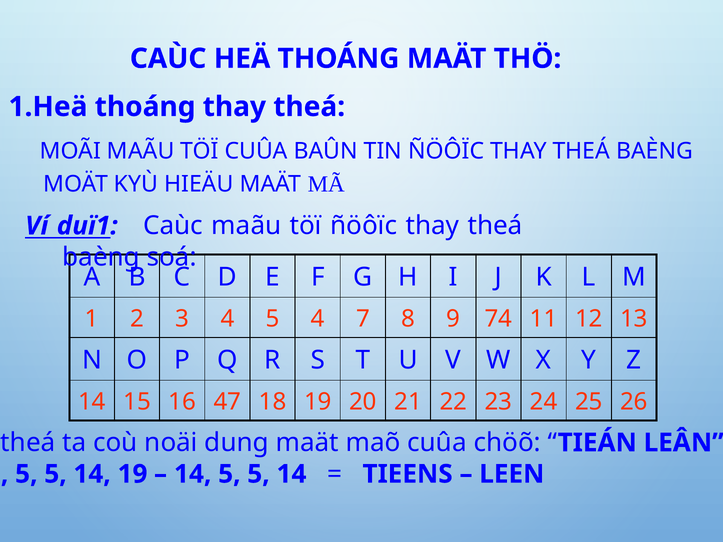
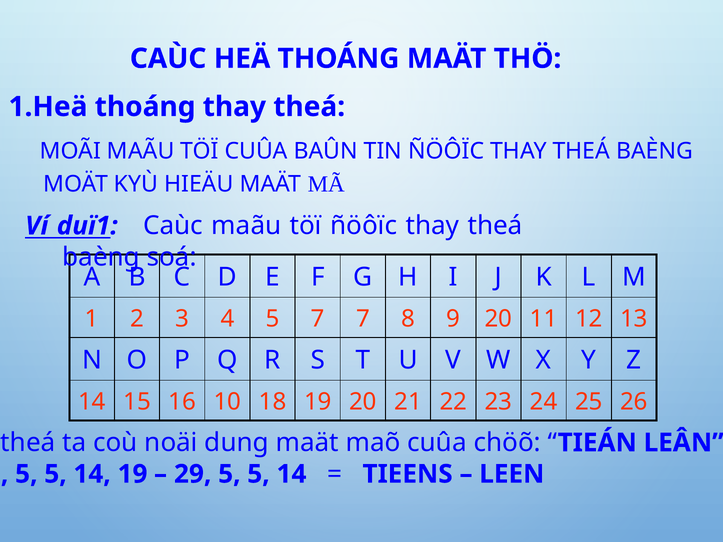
5 4: 4 -> 7
9 74: 74 -> 20
47: 47 -> 10
14 at (193, 474): 14 -> 29
